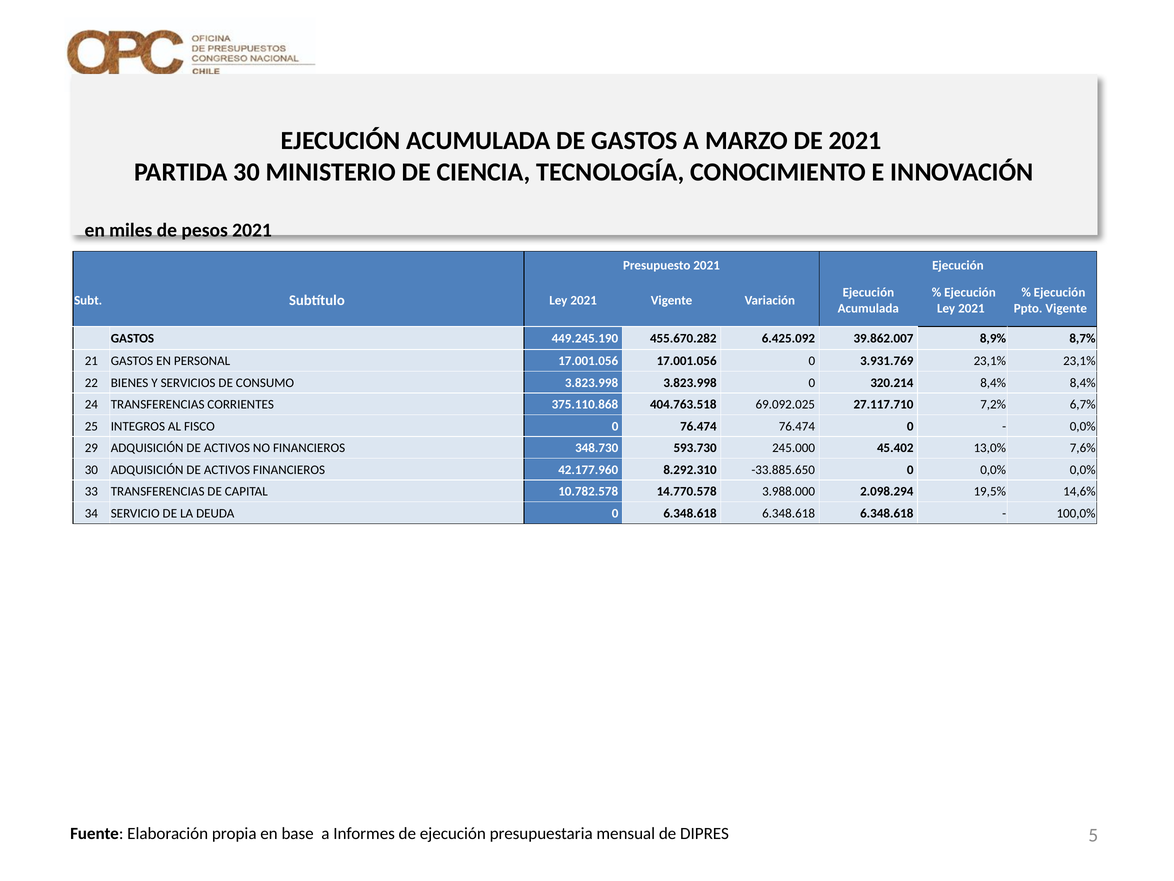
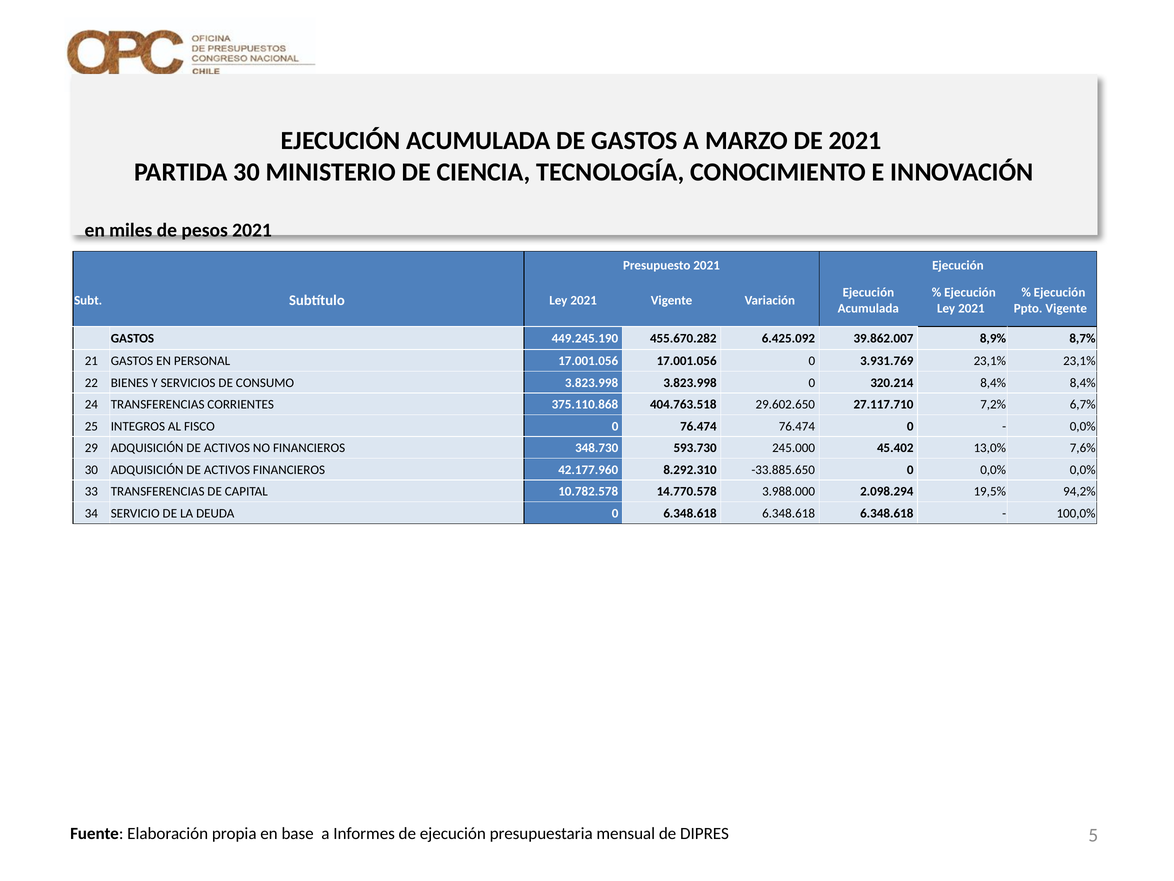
69.092.025: 69.092.025 -> 29.602.650
14,6%: 14,6% -> 94,2%
